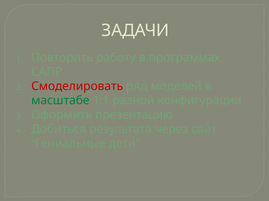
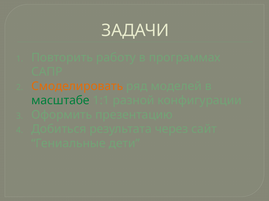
Смоделировать colour: red -> orange
